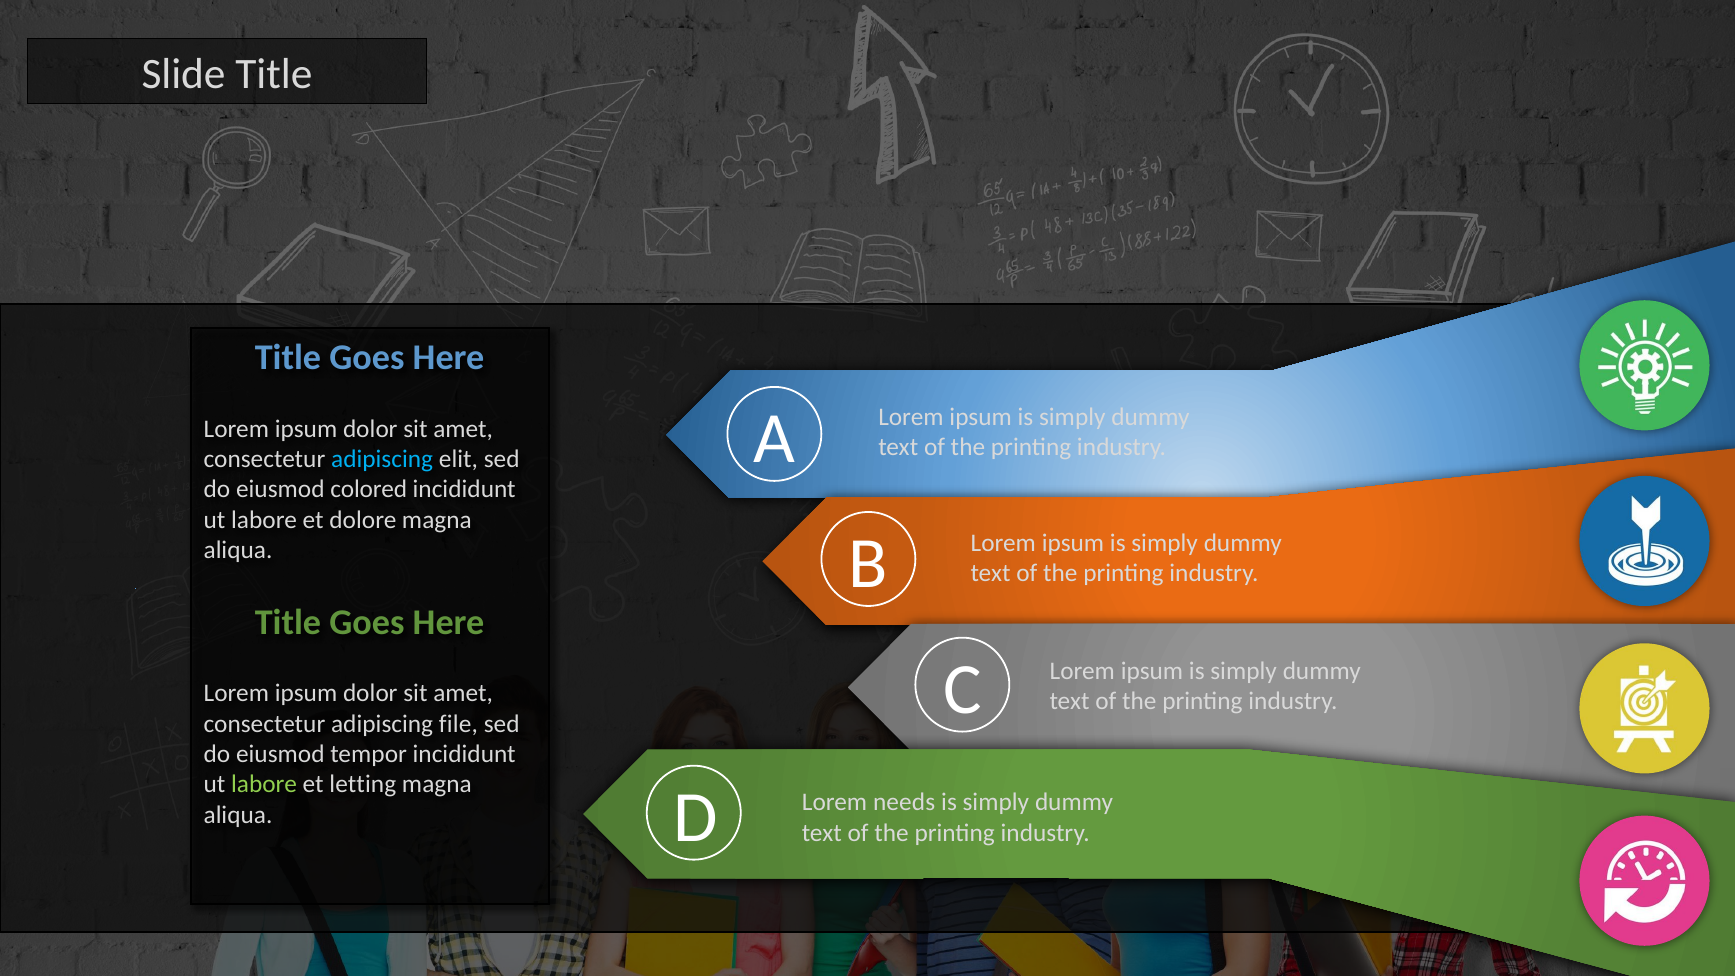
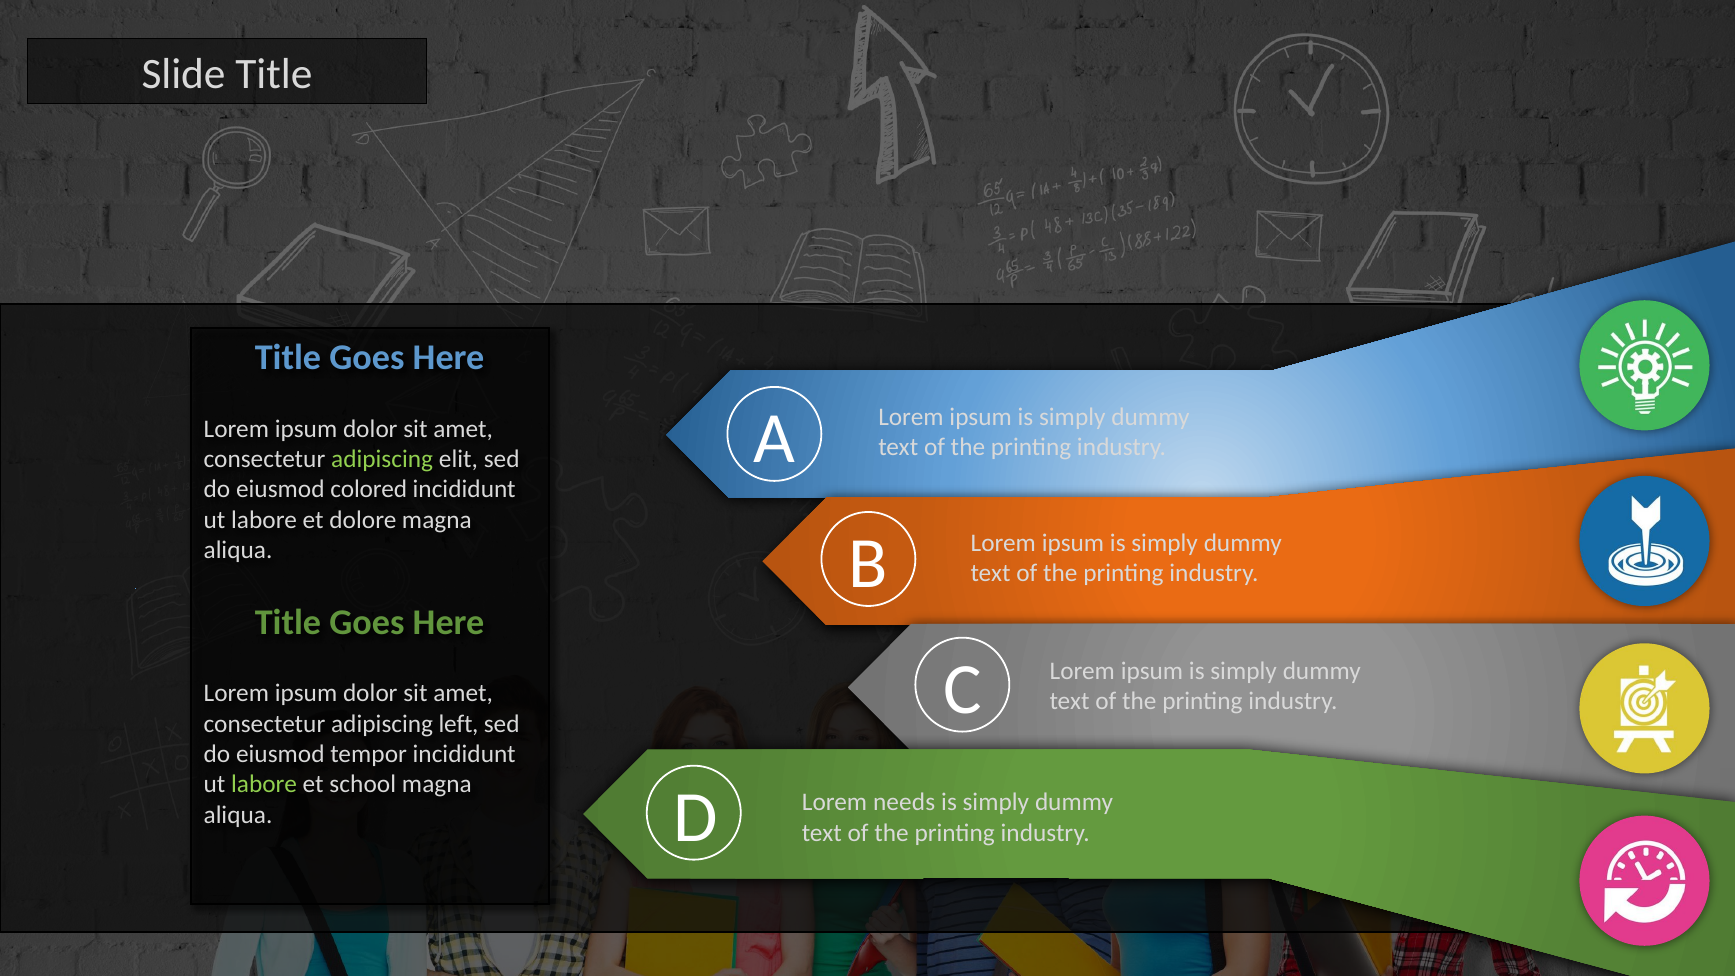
adipiscing at (382, 459) colour: light blue -> light green
file: file -> left
letting: letting -> school
